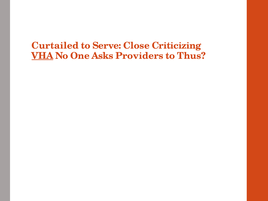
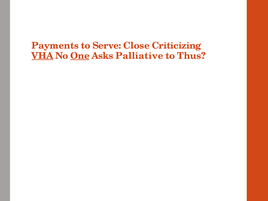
Curtailed: Curtailed -> Payments
One underline: none -> present
Providers: Providers -> Palliative
